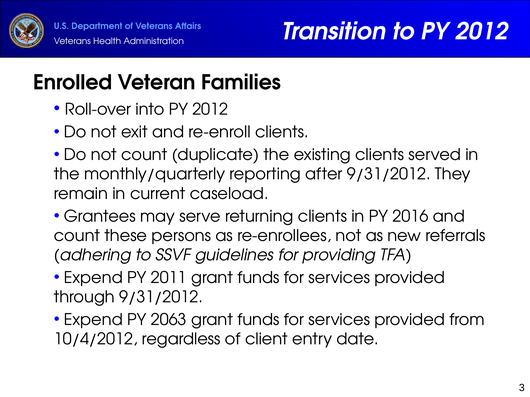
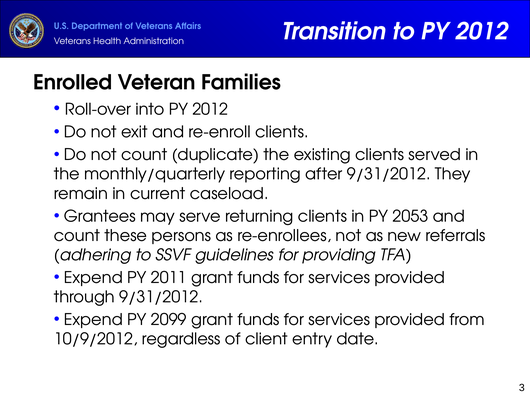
2016: 2016 -> 2053
2063: 2063 -> 2099
10/4/2012: 10/4/2012 -> 10/9/2012
